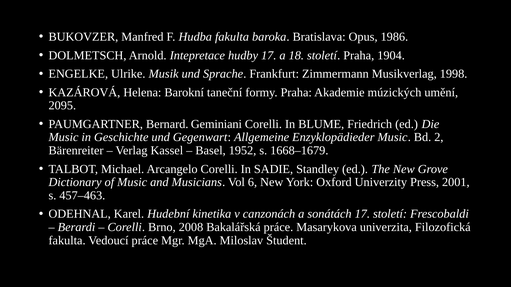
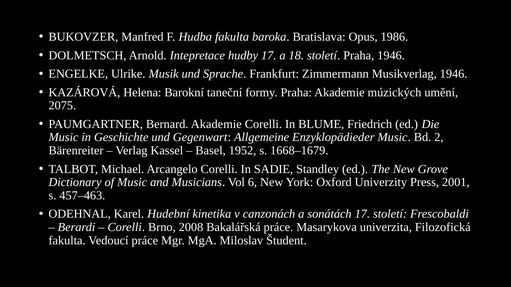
Praha 1904: 1904 -> 1946
Musikverlag 1998: 1998 -> 1946
2095: 2095 -> 2075
Bernard Geminiani: Geminiani -> Akademie
